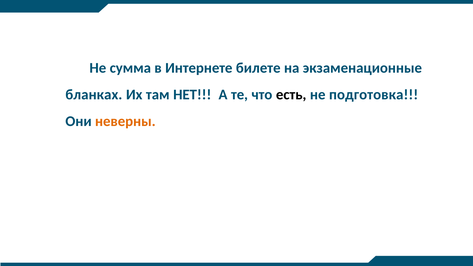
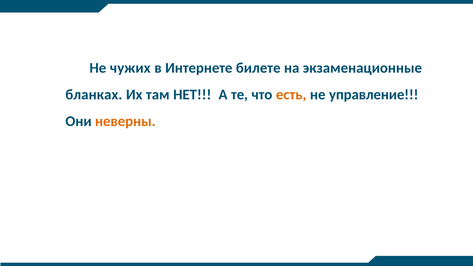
сумма: сумма -> чужих
есть colour: black -> orange
подготовка: подготовка -> управление
